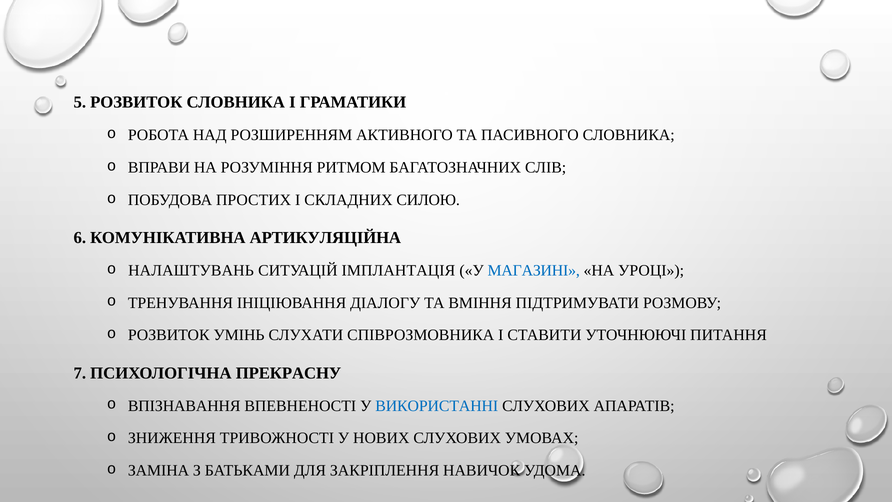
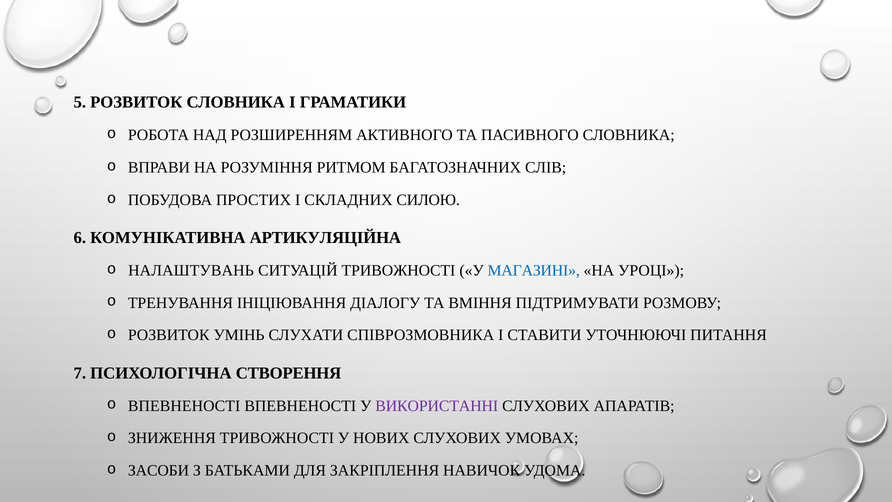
СИТУАЦІЙ ІМПЛАНТАЦІЯ: ІМПЛАНТАЦІЯ -> ТРИВОЖНОСТІ
ПРЕКРАСНУ: ПРЕКРАСНУ -> СТВОРЕННЯ
ВПІЗНАВАННЯ at (184, 406): ВПІЗНАВАННЯ -> ВПЕВНЕНОСТІ
ВИКОРИСТАННІ colour: blue -> purple
ЗАМІНА: ЗАМІНА -> ЗАСОБИ
